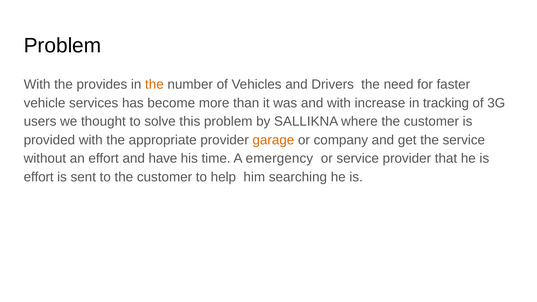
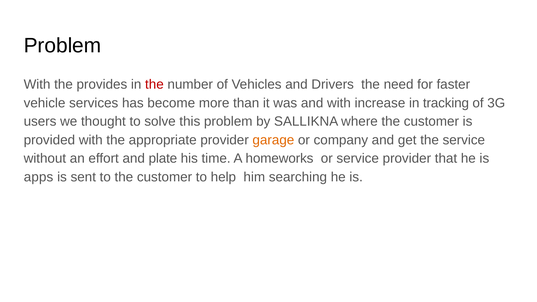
the at (154, 84) colour: orange -> red
have: have -> plate
emergency: emergency -> homeworks
effort at (39, 177): effort -> apps
